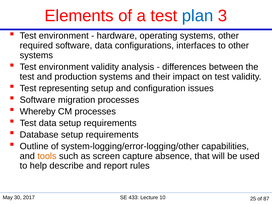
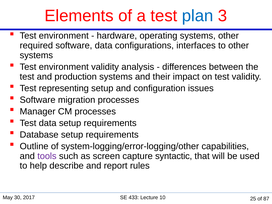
Whereby: Whereby -> Manager
tools colour: orange -> purple
absence: absence -> syntactic
